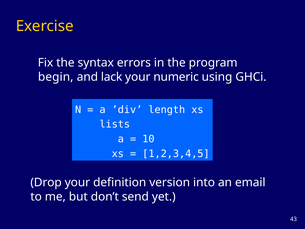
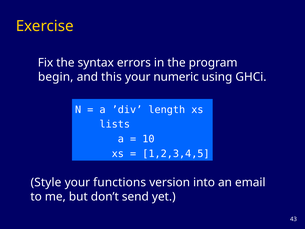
lack: lack -> this
Drop: Drop -> Style
definition: definition -> functions
